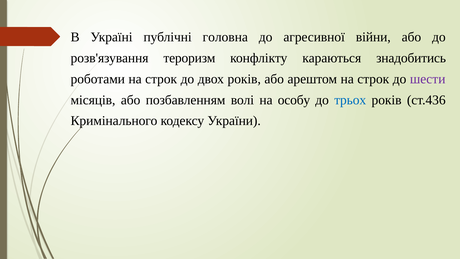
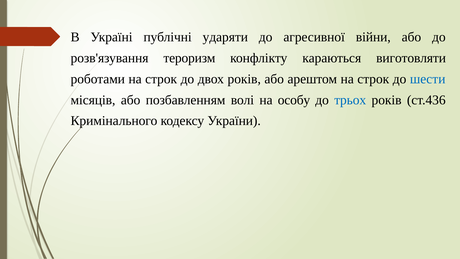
головна: головна -> ударяти
знадобитись: знадобитись -> виготовляти
шести colour: purple -> blue
